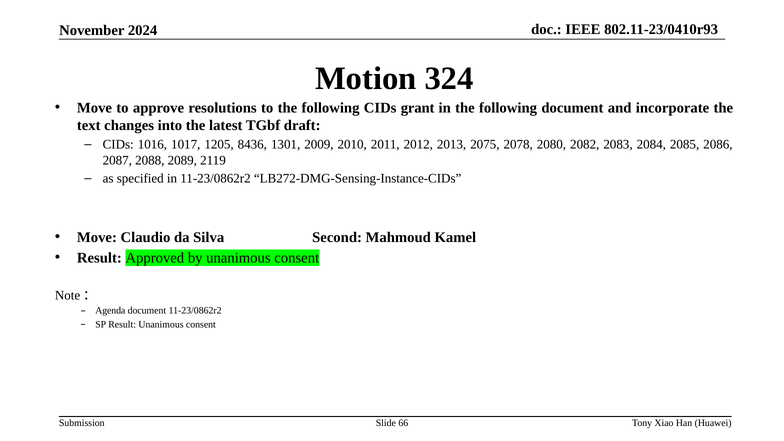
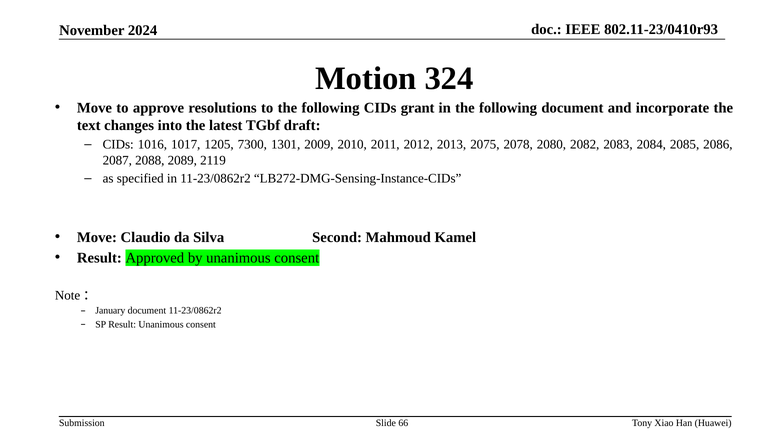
8436: 8436 -> 7300
Agenda: Agenda -> January
